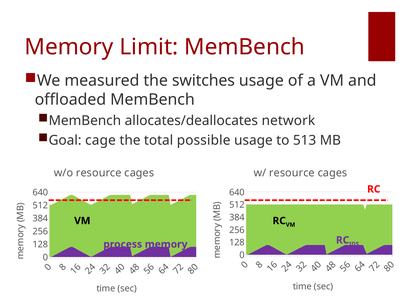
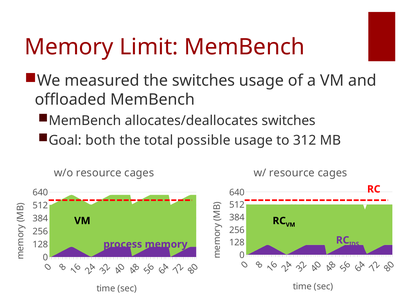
allocates/deallocates network: network -> switches
cage: cage -> both
513: 513 -> 312
